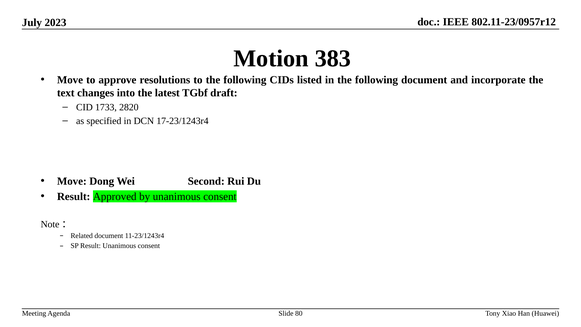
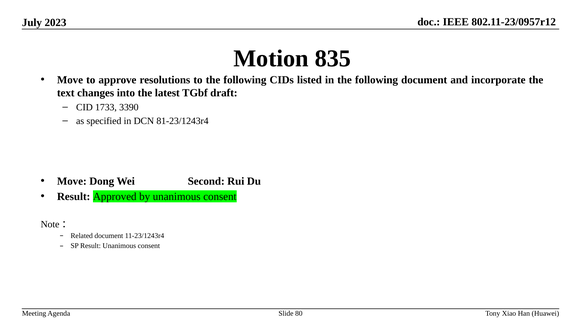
383: 383 -> 835
2820: 2820 -> 3390
17-23/1243r4: 17-23/1243r4 -> 81-23/1243r4
